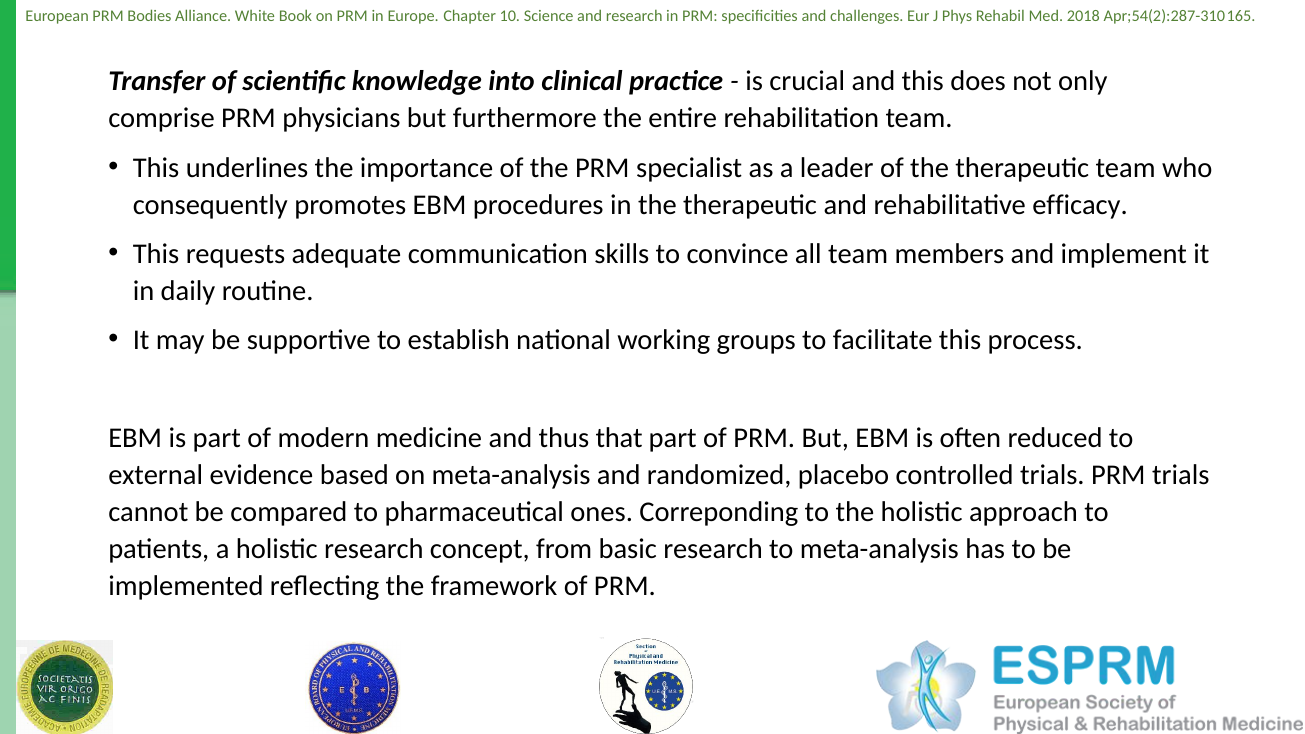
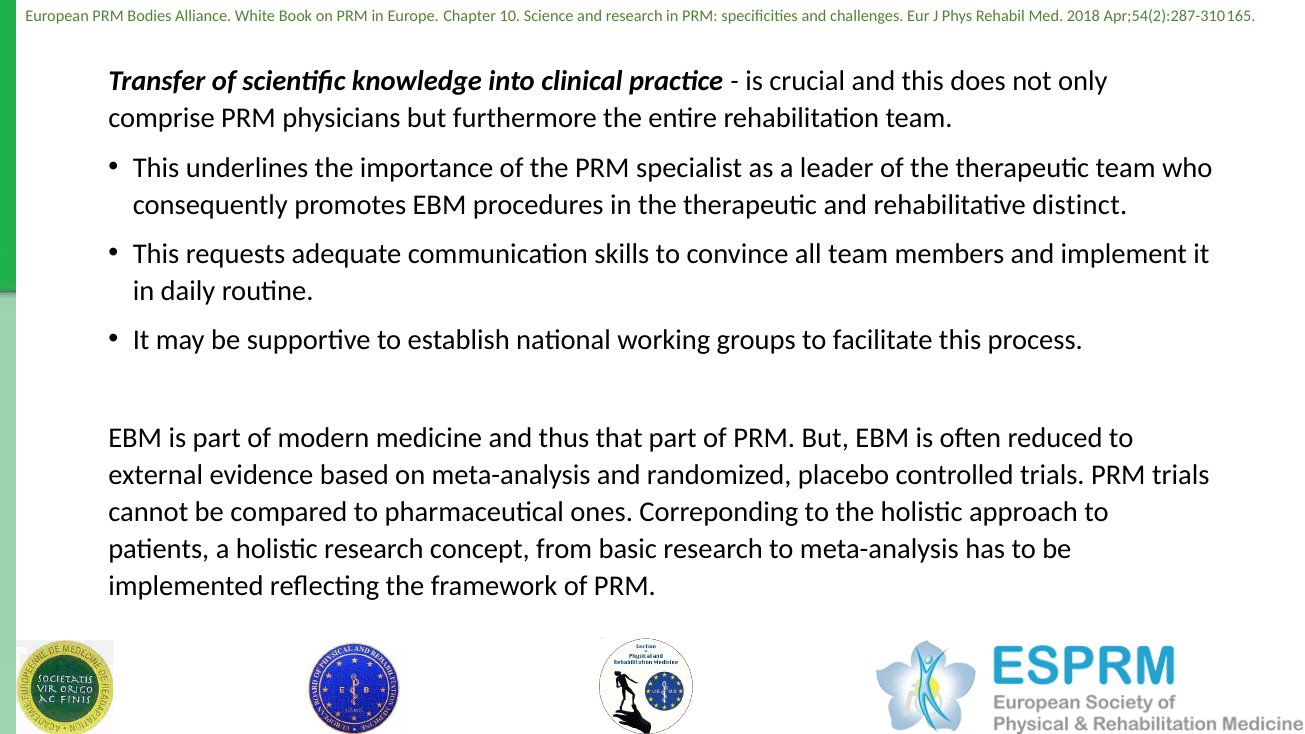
efficacy: efficacy -> distinct
